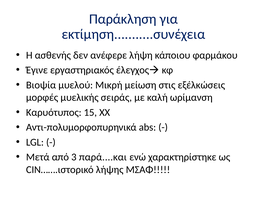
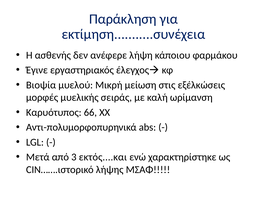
15: 15 -> 66
παρά....και: παρά....και -> εκτός....και
